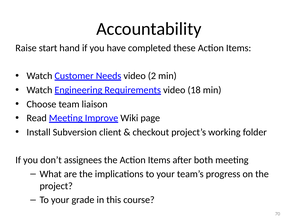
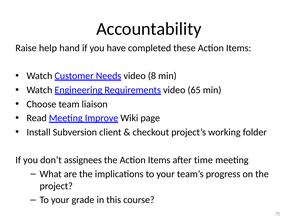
start: start -> help
2: 2 -> 8
18: 18 -> 65
both: both -> time
